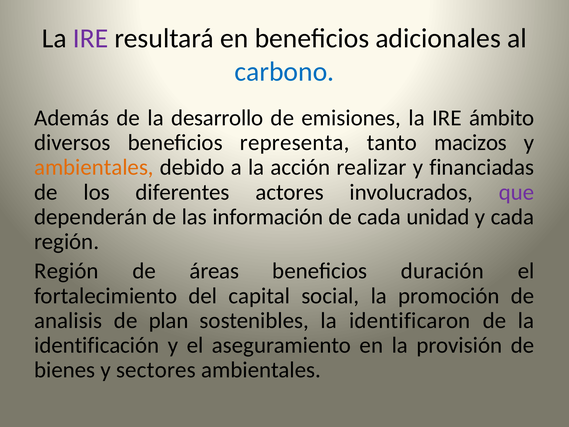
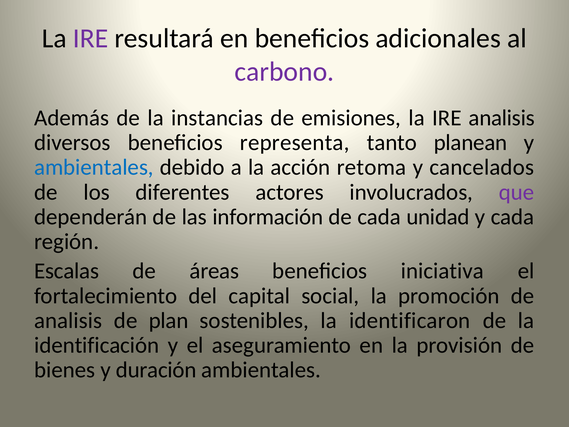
carbono colour: blue -> purple
desarrollo: desarrollo -> instancias
IRE ámbito: ámbito -> analisis
macizos: macizos -> planean
ambientales at (94, 167) colour: orange -> blue
realizar: realizar -> retoma
financiadas: financiadas -> cancelados
Región at (66, 271): Región -> Escalas
duración: duración -> iniciativa
sectores: sectores -> duración
